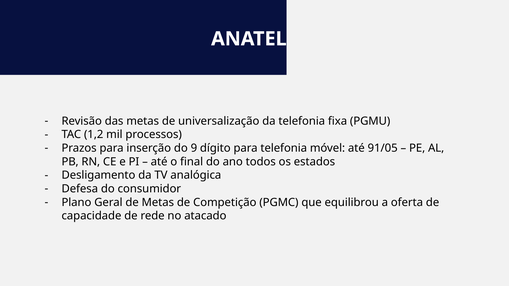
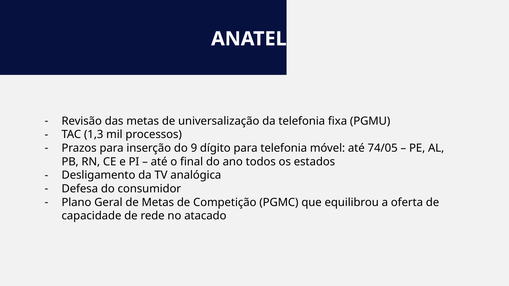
1,2: 1,2 -> 1,3
91/05: 91/05 -> 74/05
